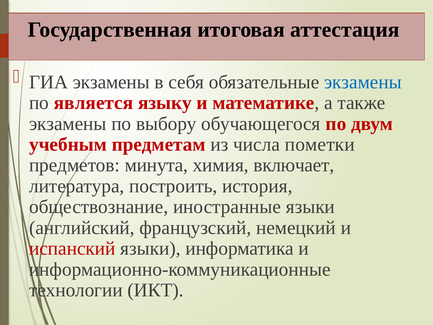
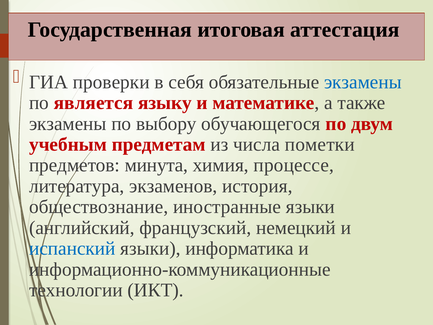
ГИА экзамены: экзамены -> проверки
включает: включает -> процессе
построить: построить -> экзаменов
испанский colour: red -> blue
